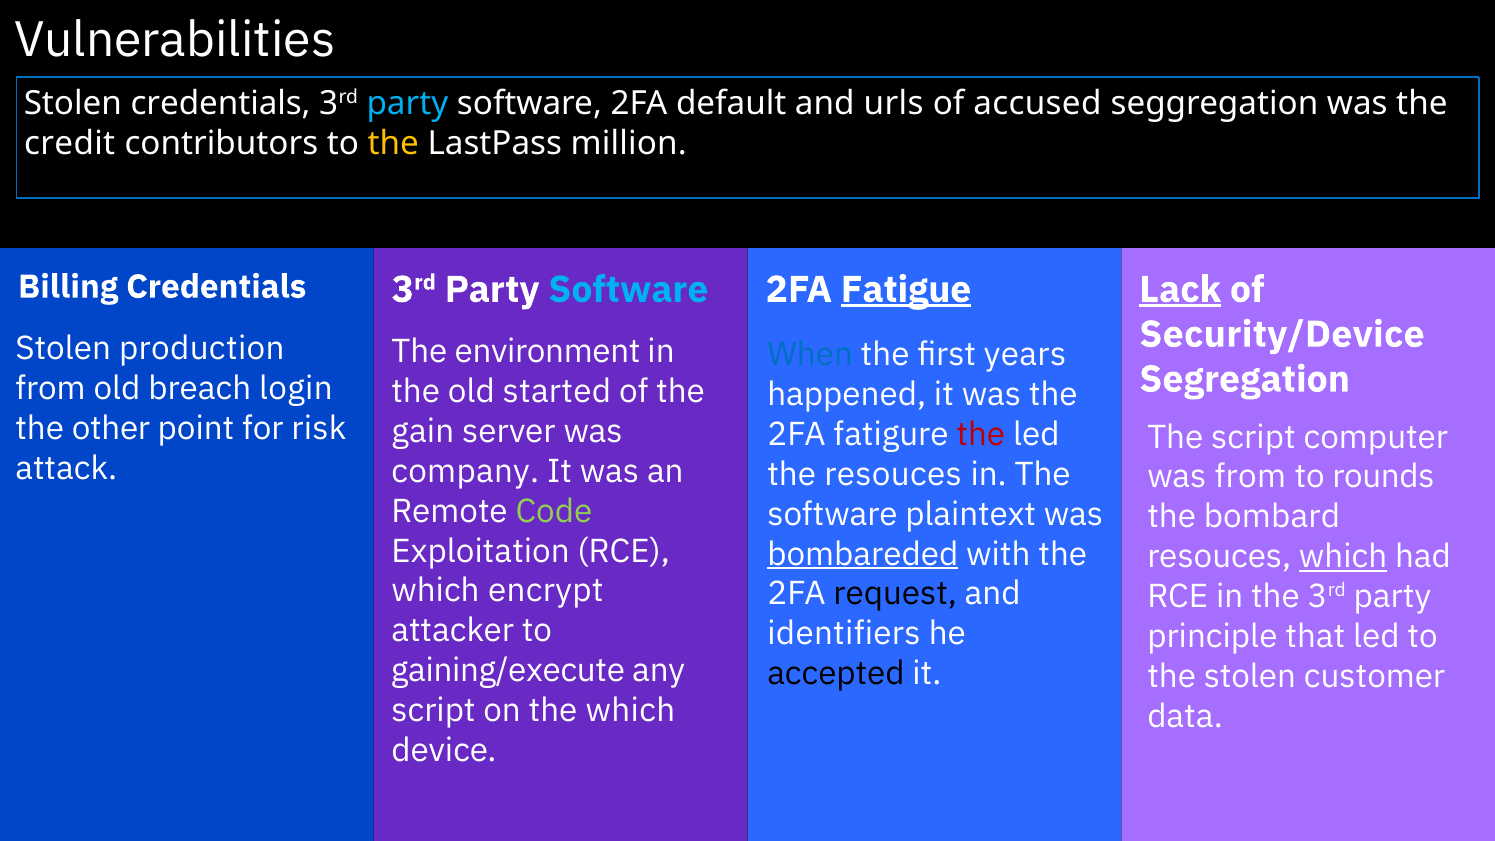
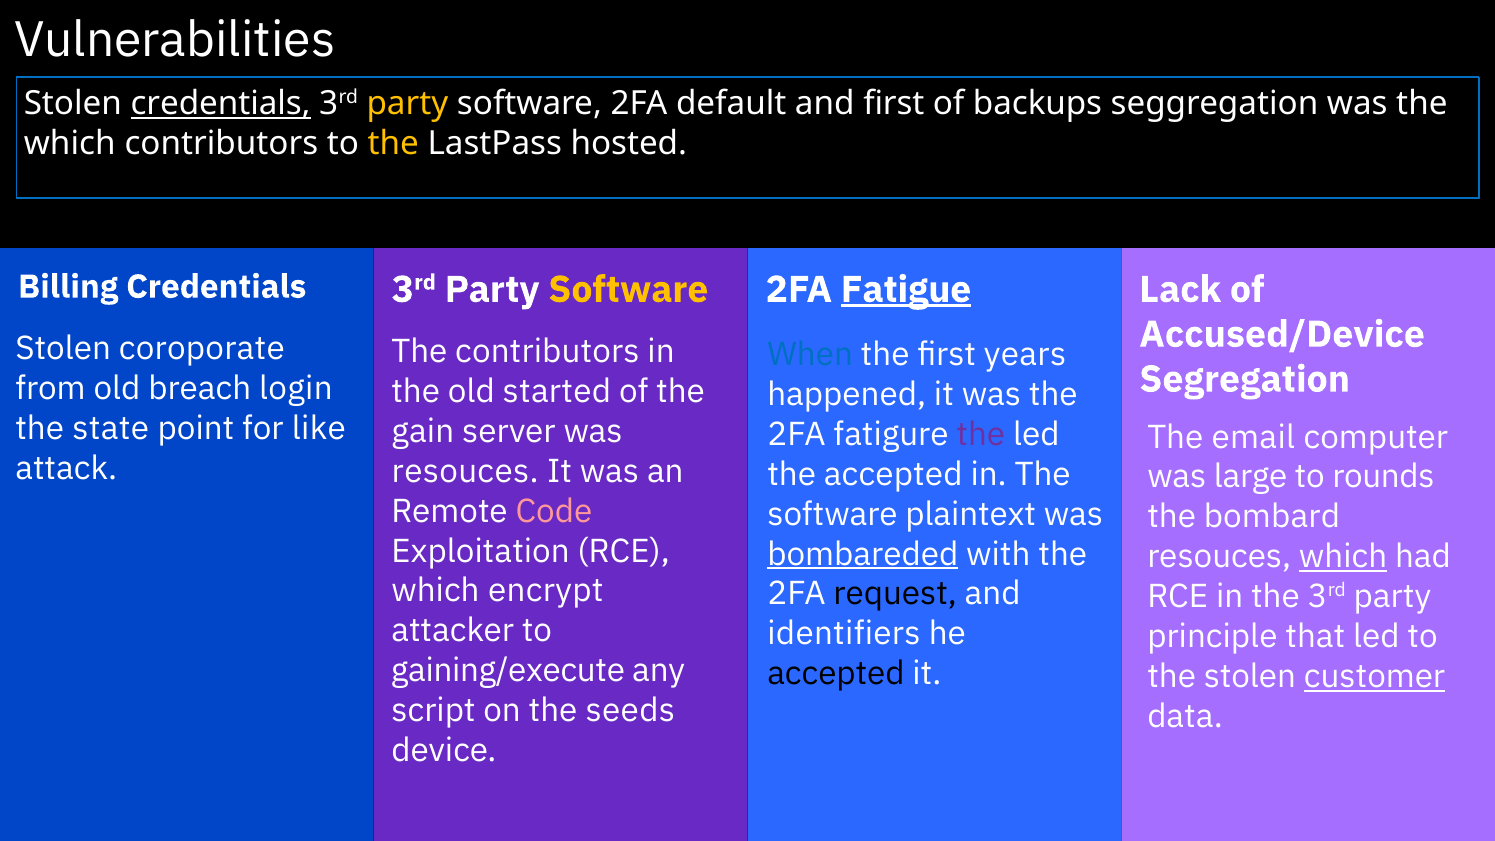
credentials at (221, 103) underline: none -> present
party at (407, 103) colour: light blue -> yellow
and urls: urls -> first
accused: accused -> backups
credit at (70, 143): credit -> which
million: million -> hosted
Lack underline: present -> none
Software at (628, 290) colour: light blue -> yellow
Security/Device: Security/Device -> Accused/Device
production: production -> coroporate
The environment: environment -> contributors
other: other -> state
risk: risk -> like
the at (981, 434) colour: red -> purple
The script: script -> email
company at (465, 471): company -> resouces
the resouces: resouces -> accepted
was from: from -> large
Code colour: light green -> pink
customer underline: none -> present
the which: which -> seeds
